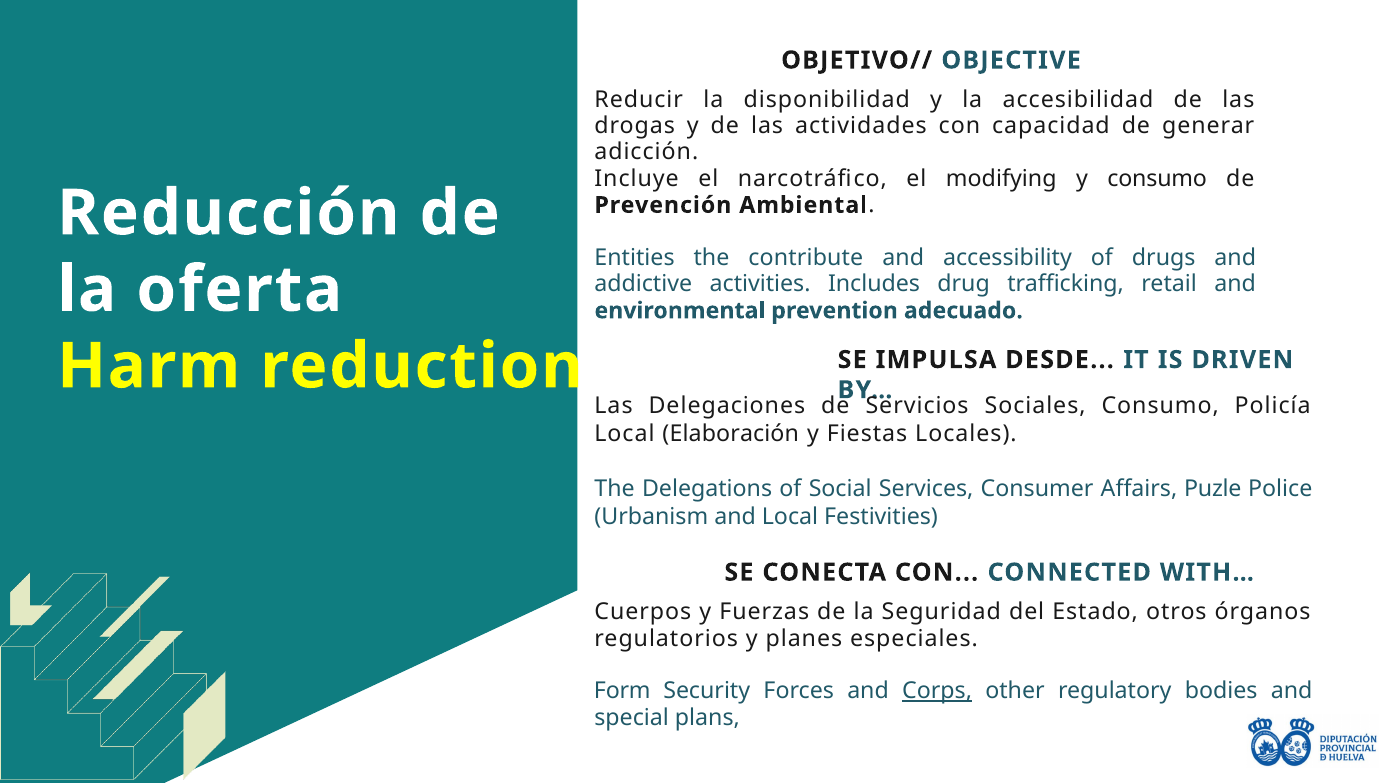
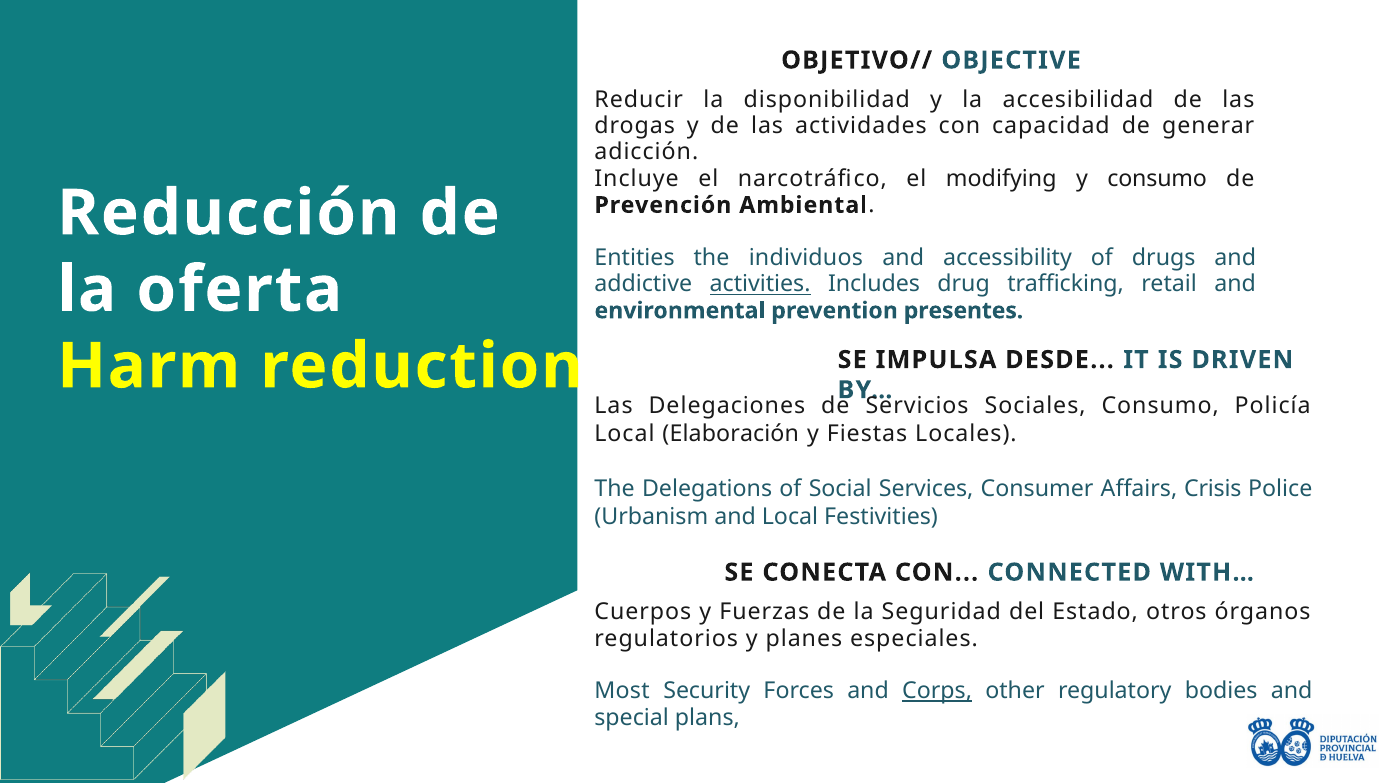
contribute: contribute -> individuos
activities underline: none -> present
adecuado: adecuado -> presentes
Puzle: Puzle -> Crisis
Form: Form -> Most
